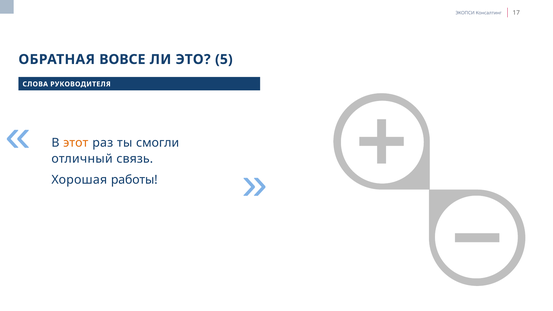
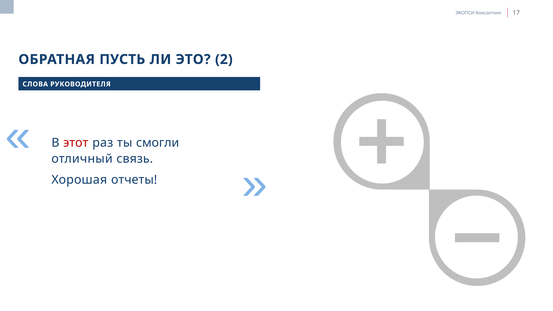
ВОВСЕ: ВОВСЕ -> ПУСТЬ
5: 5 -> 2
этот colour: orange -> red
работы: работы -> отчеты
